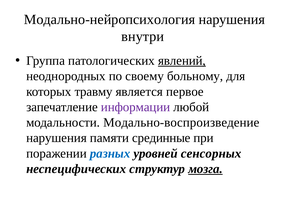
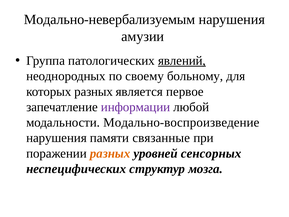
Модально-нейропсихология: Модально-нейропсихология -> Модально-невербализуемым
внутри: внутри -> амузии
которых травму: травму -> разных
срединные: срединные -> связанные
разных at (110, 153) colour: blue -> orange
мозга underline: present -> none
